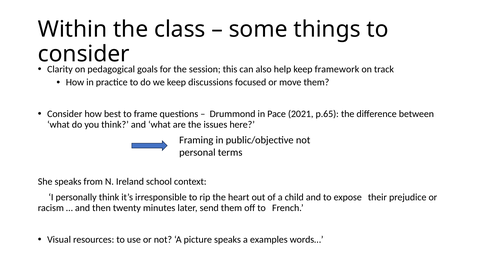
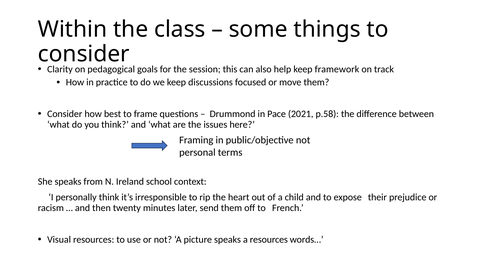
p.65: p.65 -> p.58
a examples: examples -> resources
